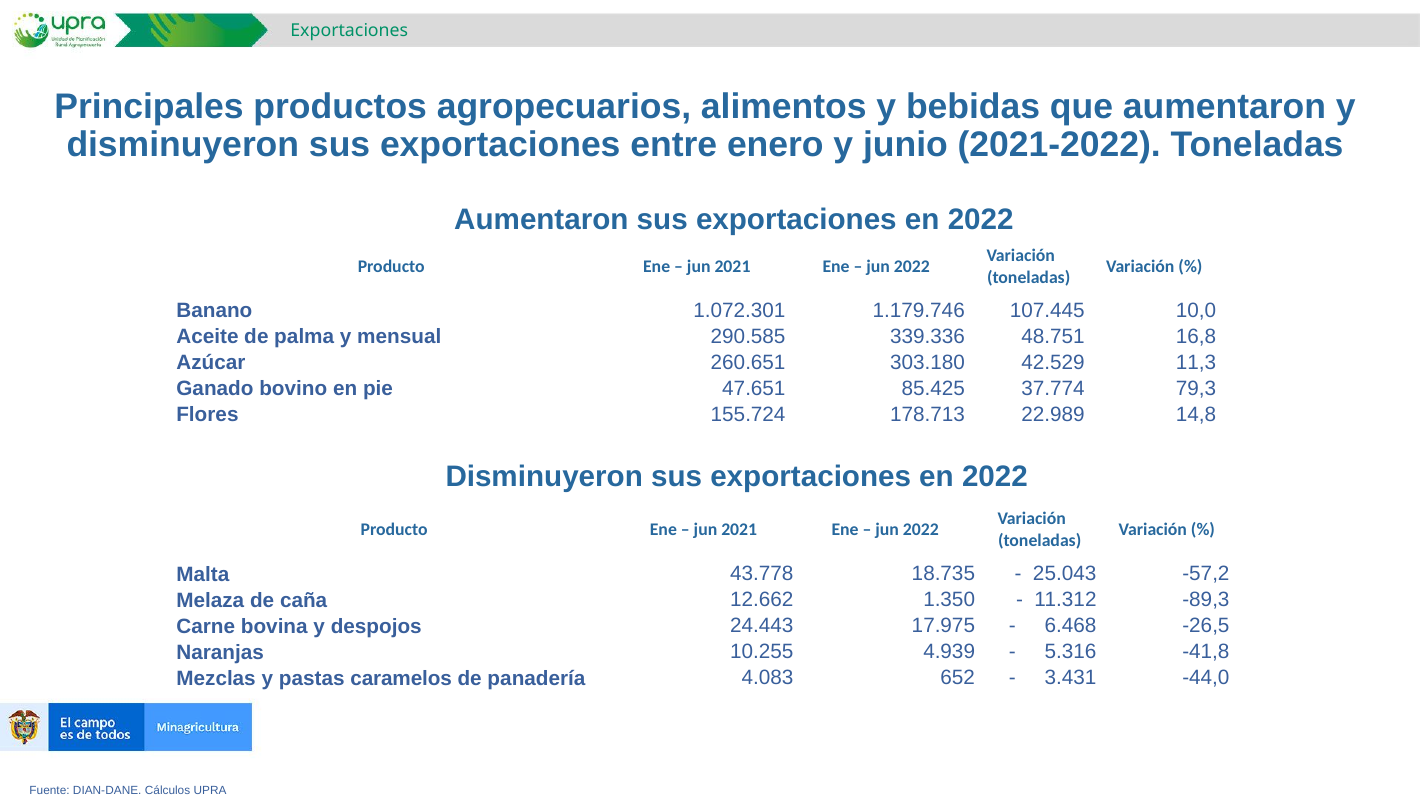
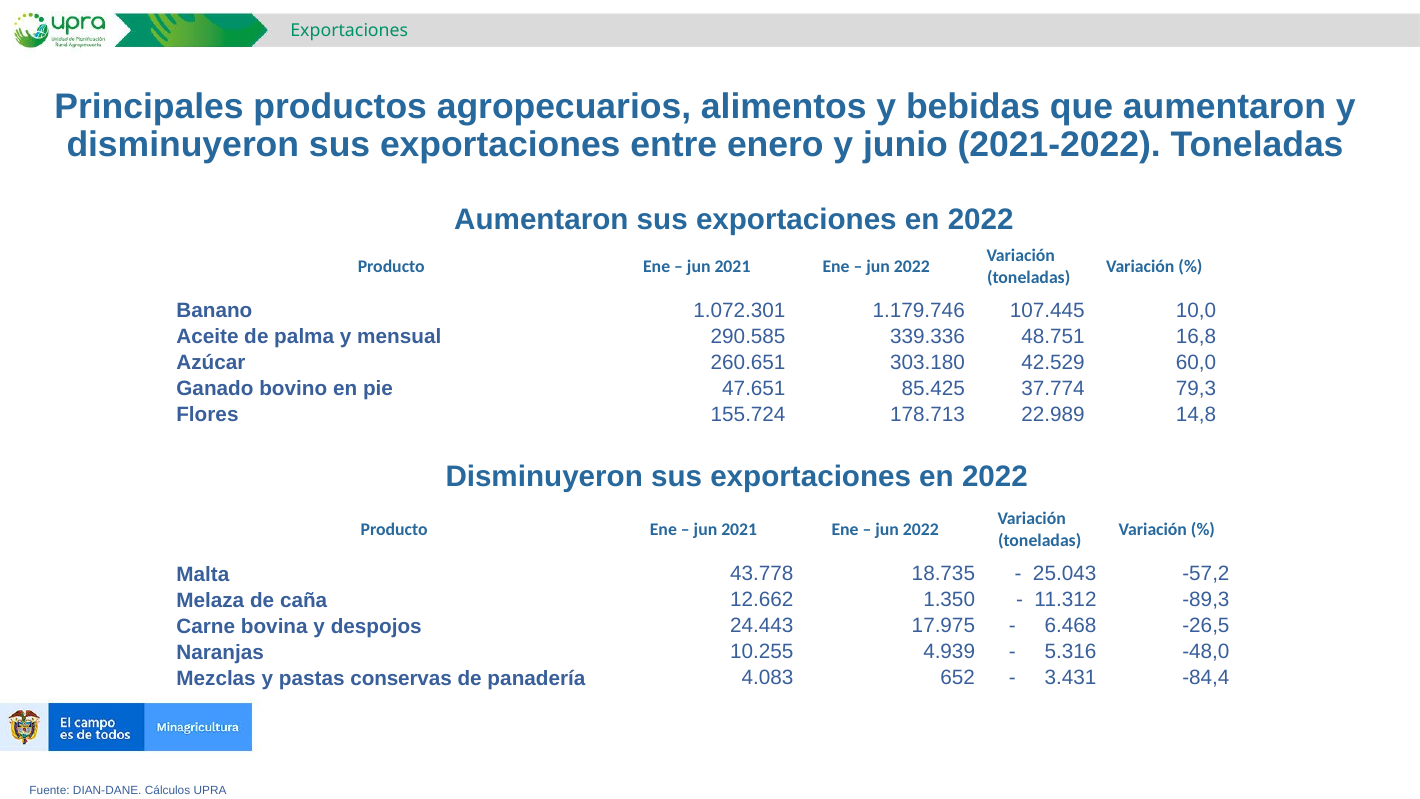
11,3: 11,3 -> 60,0
-41,8: -41,8 -> -48,0
caramelos: caramelos -> conservas
-44,0: -44,0 -> -84,4
